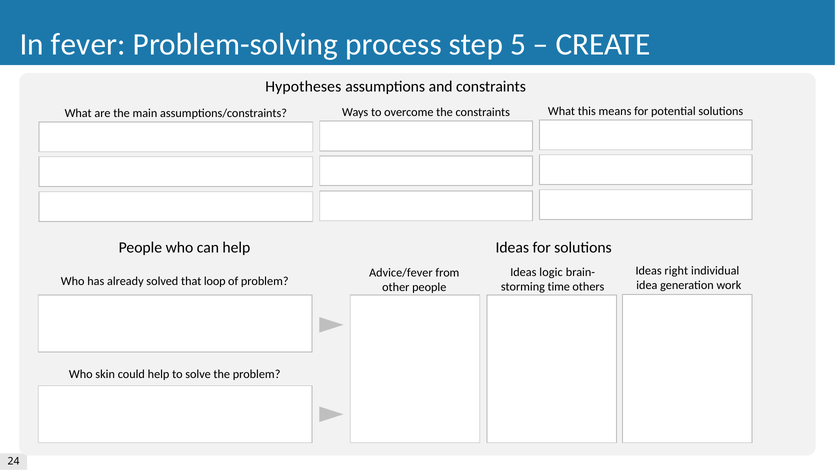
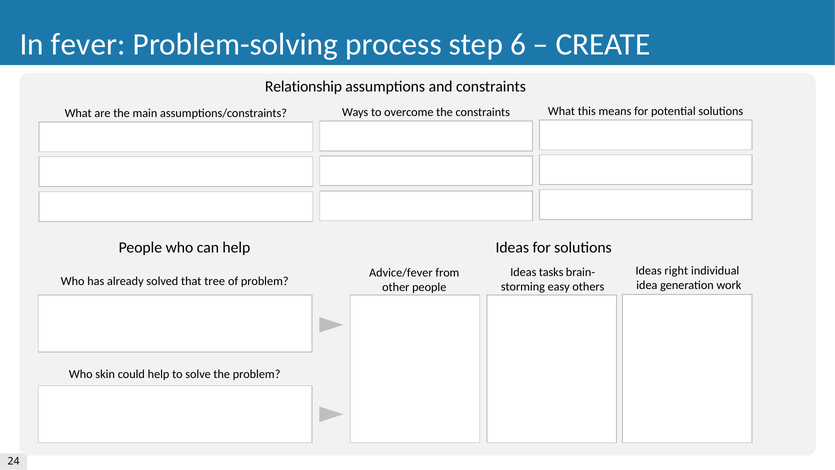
5: 5 -> 6
Hypotheses: Hypotheses -> Relationship
logic: logic -> tasks
loop: loop -> tree
time: time -> easy
